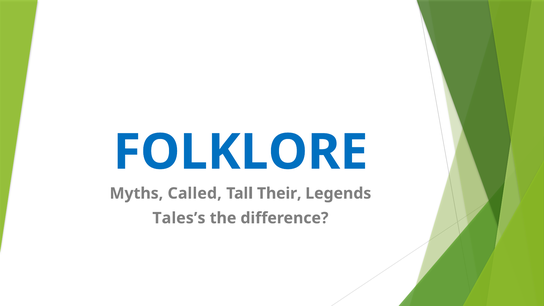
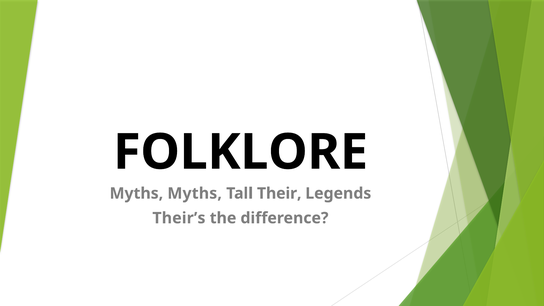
FOLKLORE colour: blue -> black
Myths Called: Called -> Myths
Tales’s: Tales’s -> Their’s
